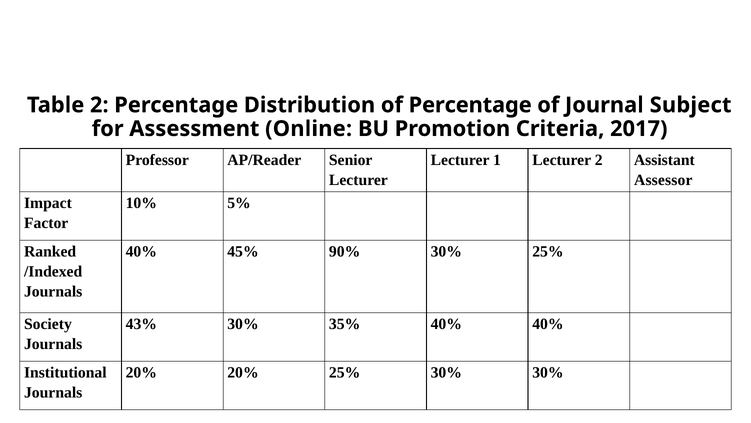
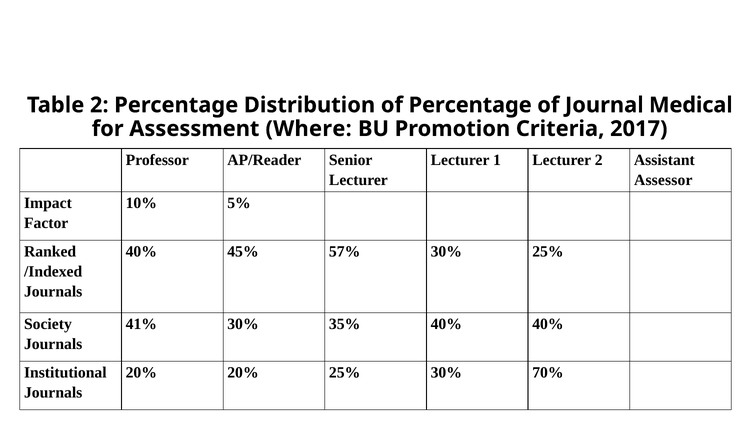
Subject: Subject -> Medical
Online: Online -> Where
90%: 90% -> 57%
43%: 43% -> 41%
30% 30%: 30% -> 70%
